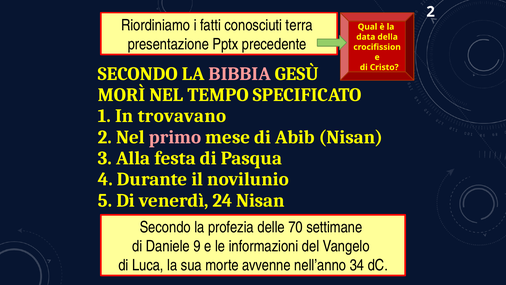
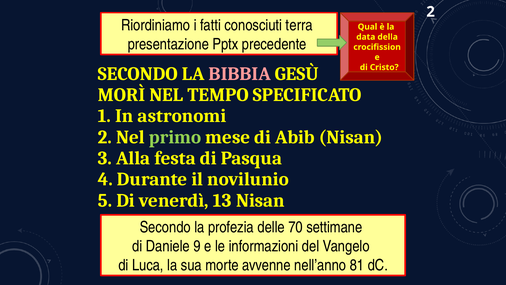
trovavano: trovavano -> astronomi
primo colour: pink -> light green
24: 24 -> 13
34: 34 -> 81
